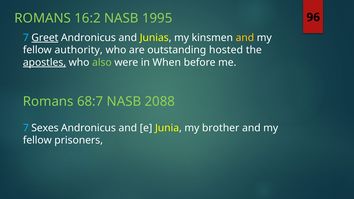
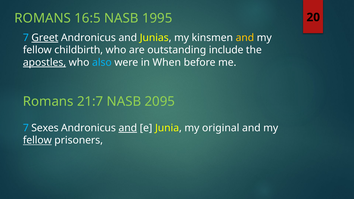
16:2: 16:2 -> 16:5
96: 96 -> 20
authority: authority -> childbirth
hosted: hosted -> include
also colour: light green -> light blue
68:7: 68:7 -> 21:7
2088: 2088 -> 2095
and at (128, 128) underline: none -> present
brother: brother -> original
fellow at (37, 140) underline: none -> present
